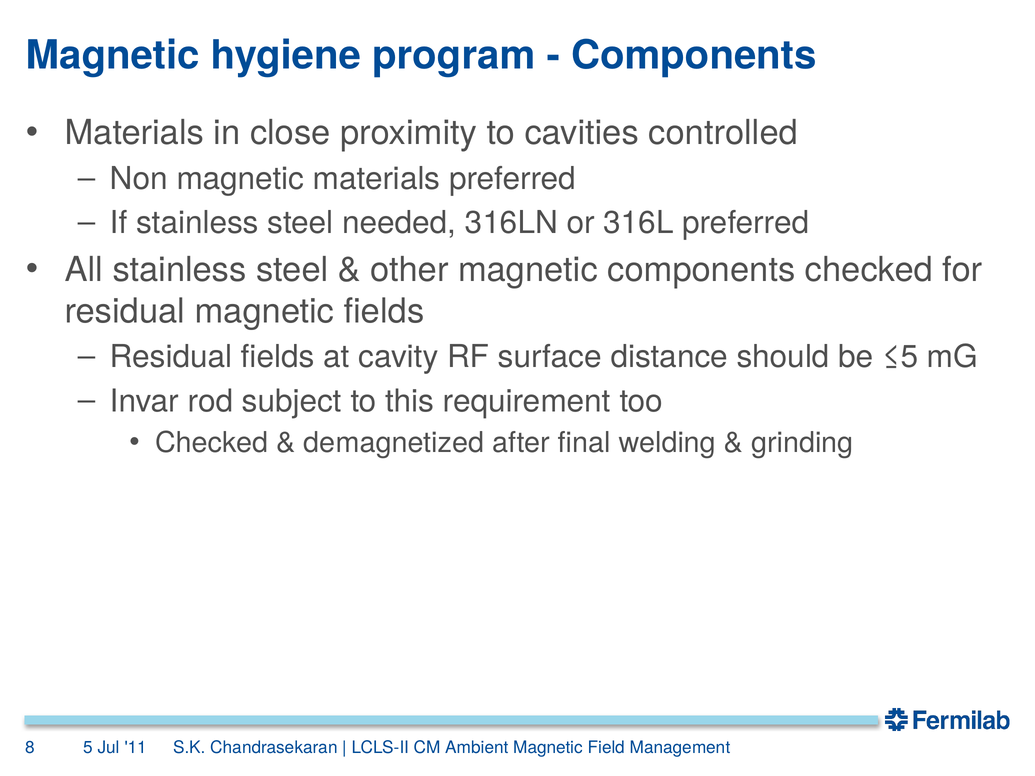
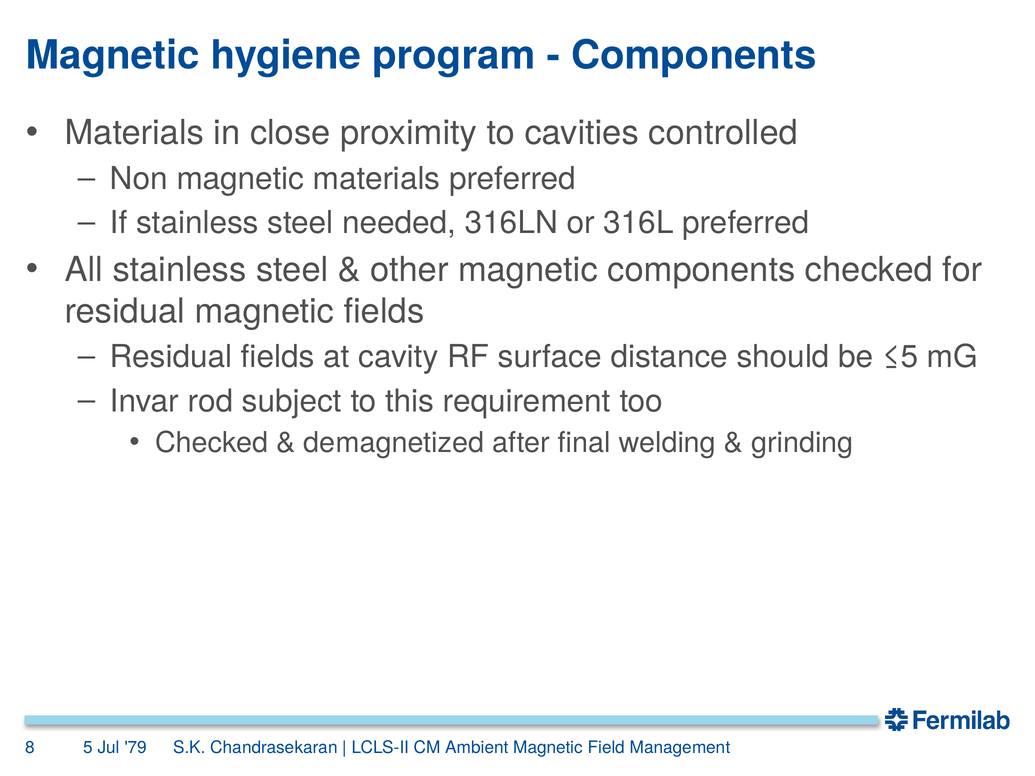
11: 11 -> 79
